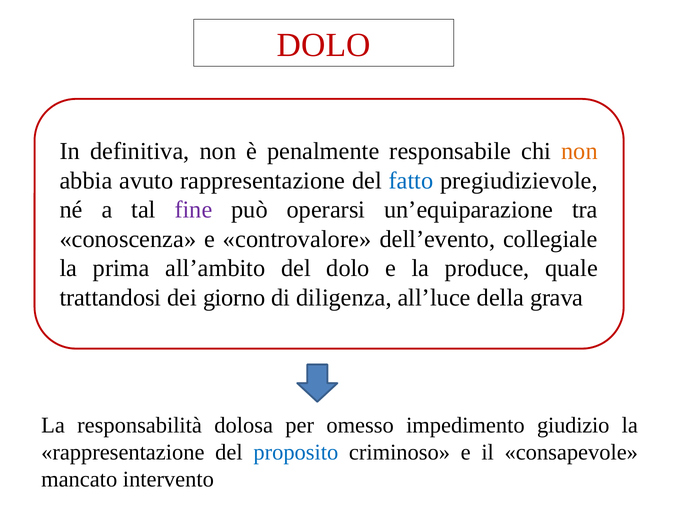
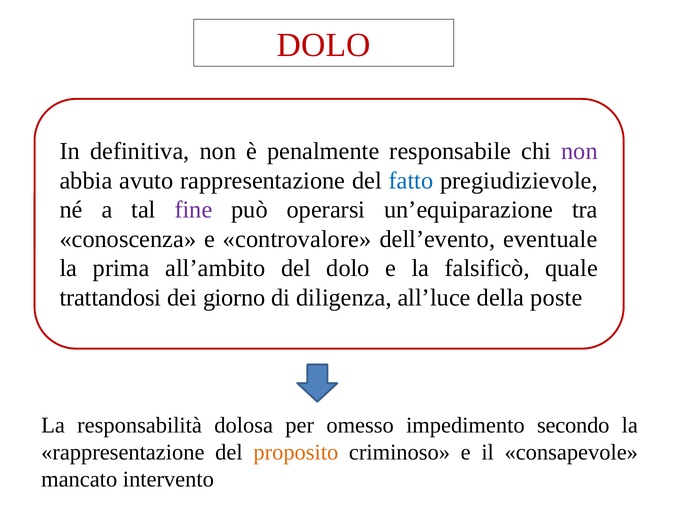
non at (580, 151) colour: orange -> purple
collegiale: collegiale -> eventuale
produce: produce -> falsificò
grava: grava -> poste
giudizio: giudizio -> secondo
proposito colour: blue -> orange
